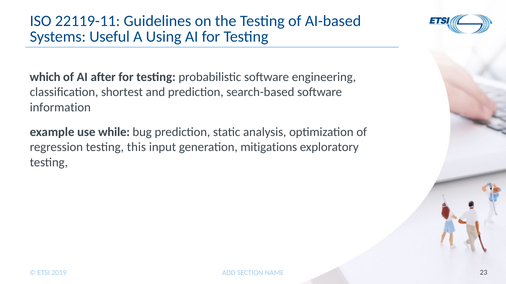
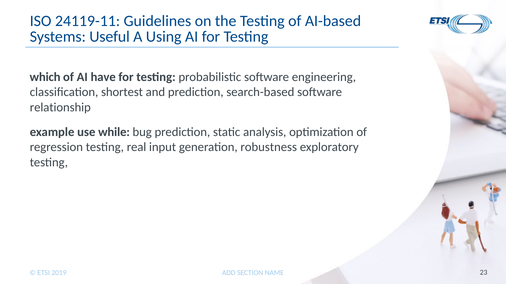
22119-11: 22119-11 -> 24119-11
after: after -> have
information: information -> relationship
this: this -> real
mitigations: mitigations -> robustness
